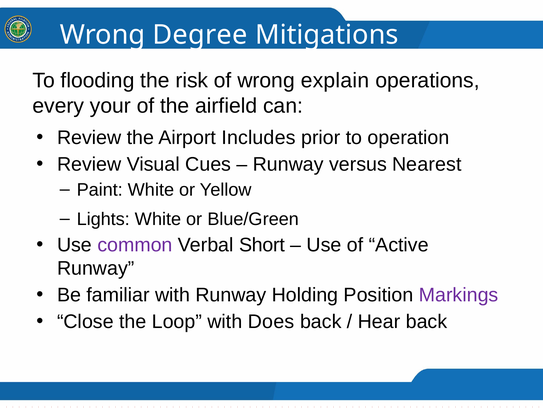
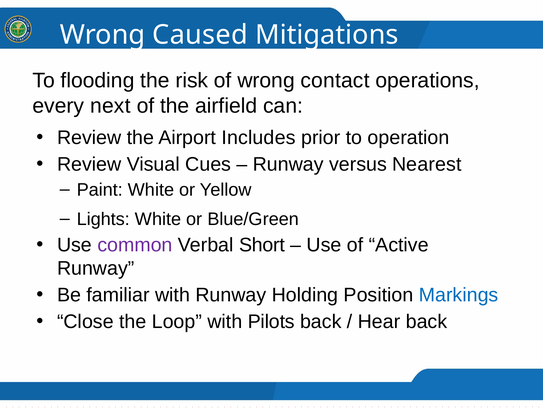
Degree: Degree -> Caused
explain: explain -> contact
your: your -> next
Markings colour: purple -> blue
Does: Does -> Pilots
